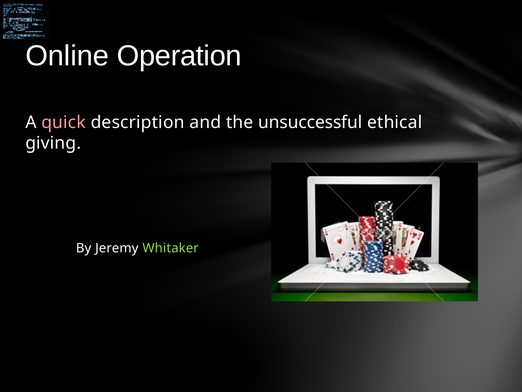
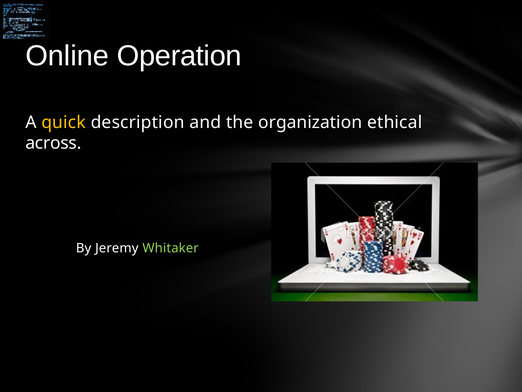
quick colour: pink -> yellow
unsuccessful: unsuccessful -> organization
giving: giving -> across
